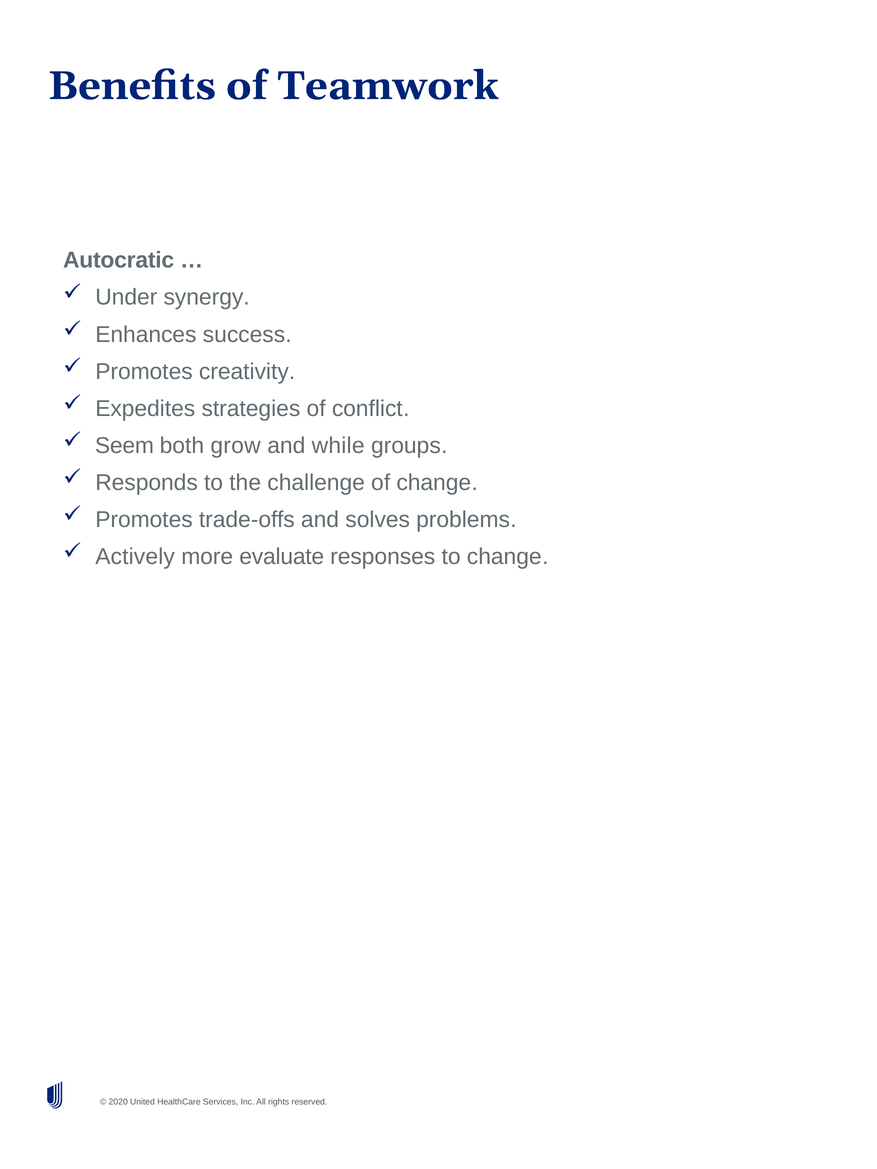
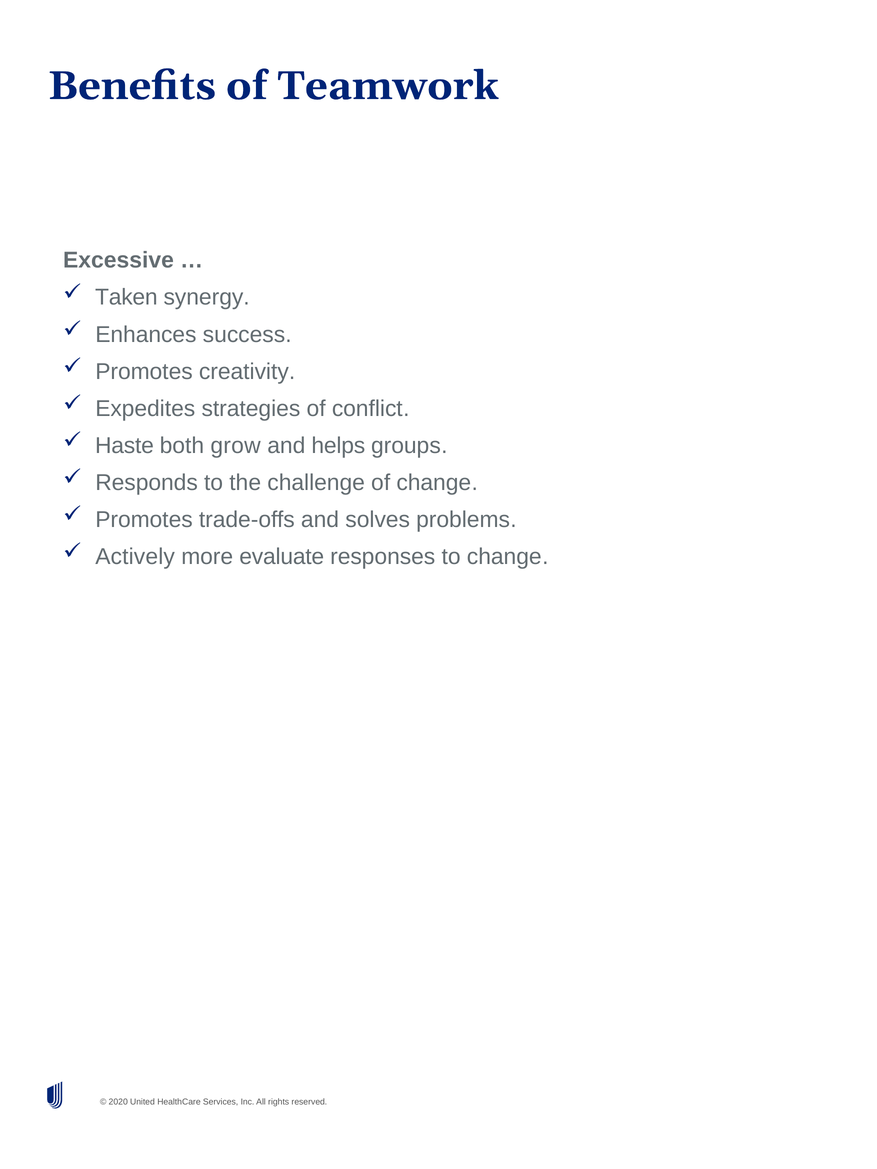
Autocratic: Autocratic -> Excessive
Under: Under -> Taken
Seem: Seem -> Haste
while: while -> helps
